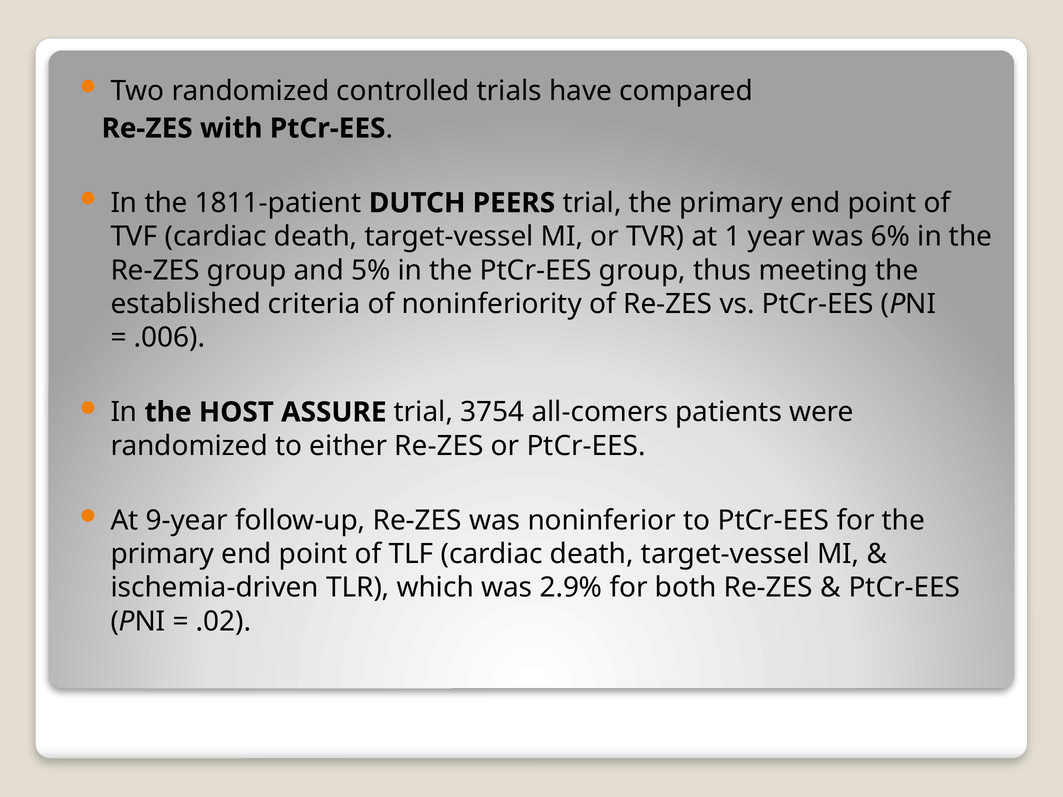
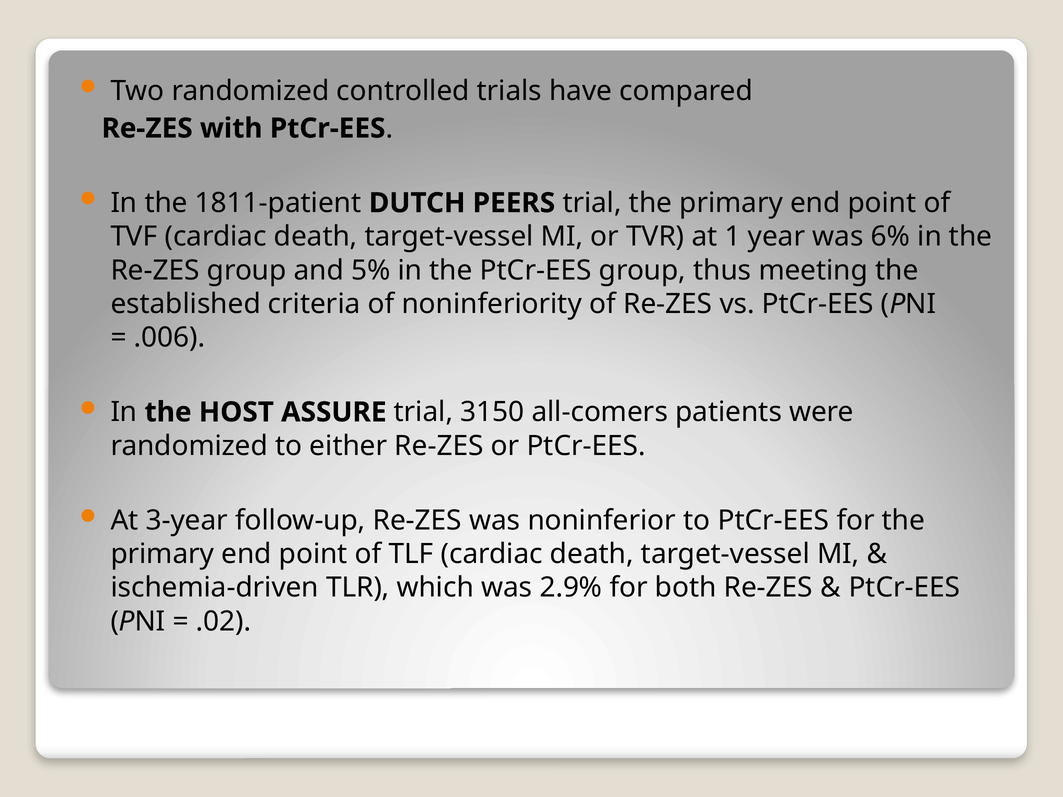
3754: 3754 -> 3150
9-year: 9-year -> 3-year
